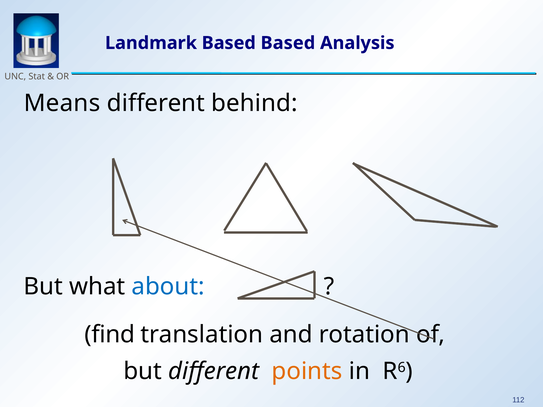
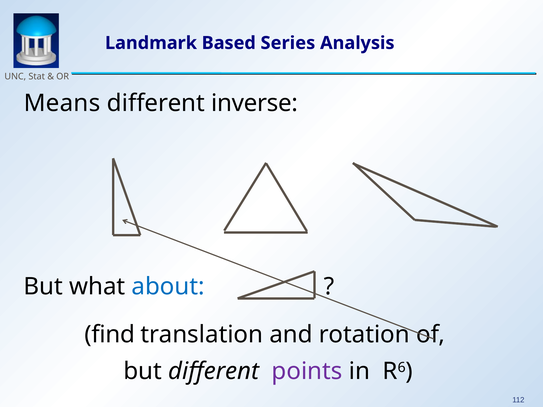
Based Based: Based -> Series
behind: behind -> inverse
points colour: orange -> purple
